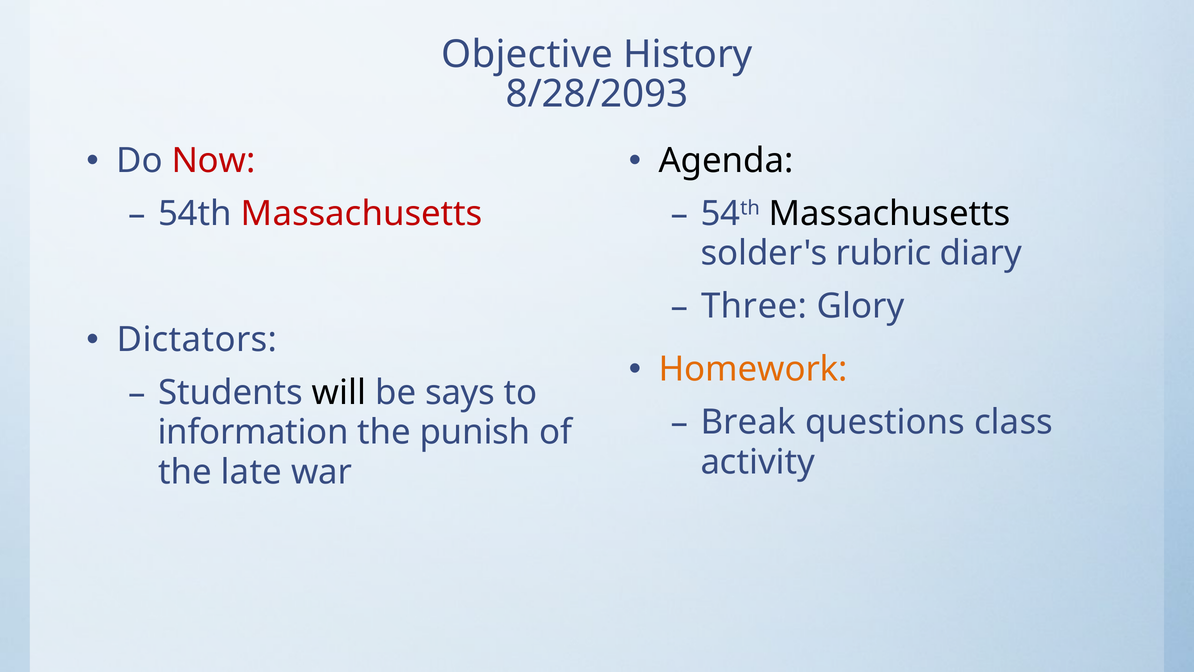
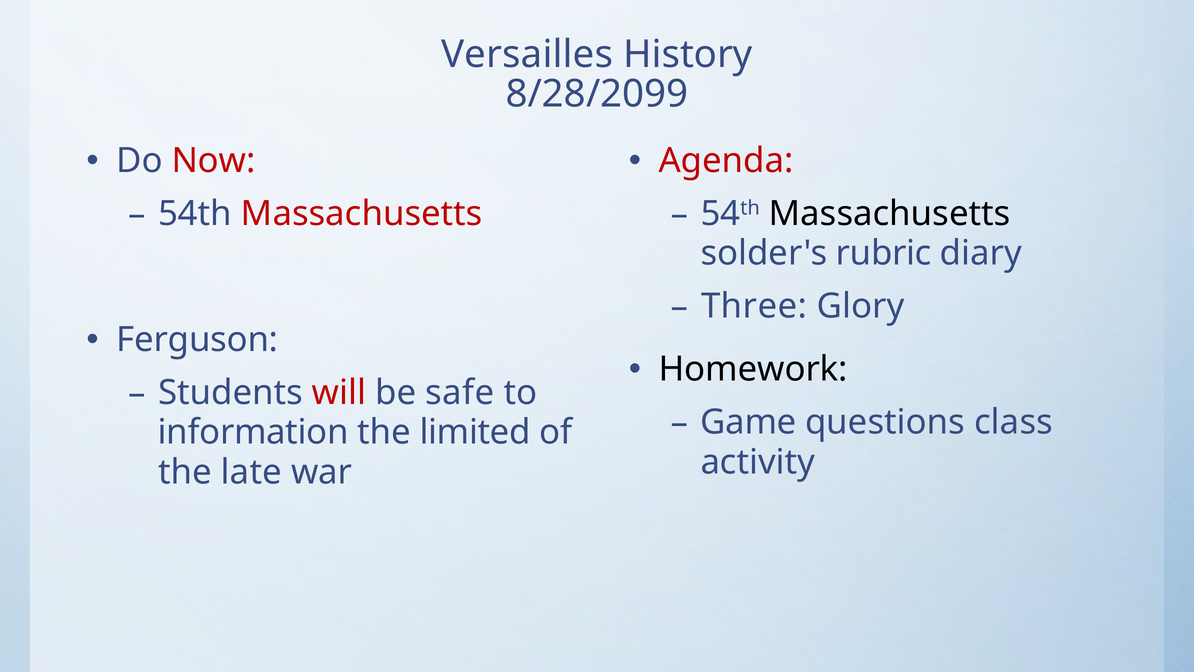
Objective: Objective -> Versailles
8/28/2093: 8/28/2093 -> 8/28/2099
Agenda colour: black -> red
Dictators: Dictators -> Ferguson
Homework colour: orange -> black
will colour: black -> red
says: says -> safe
Break: Break -> Game
punish: punish -> limited
